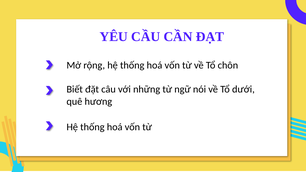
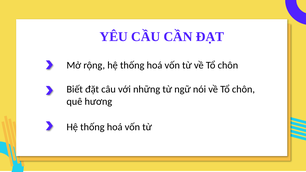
nói về Tổ dưới: dưới -> chôn
